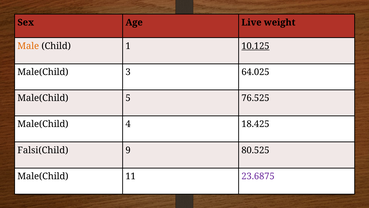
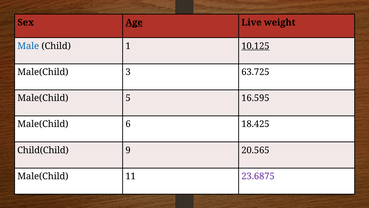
Age underline: none -> present
Male colour: orange -> blue
64.025: 64.025 -> 63.725
76.525: 76.525 -> 16.595
4: 4 -> 6
Falsi(Child: Falsi(Child -> Child(Child
80.525: 80.525 -> 20.565
